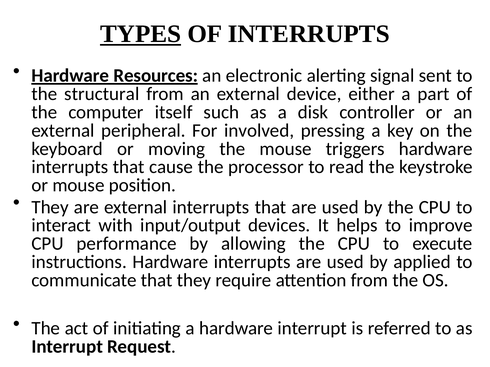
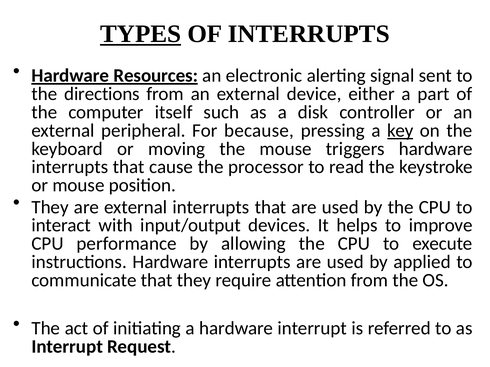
structural: structural -> directions
involved: involved -> because
key underline: none -> present
